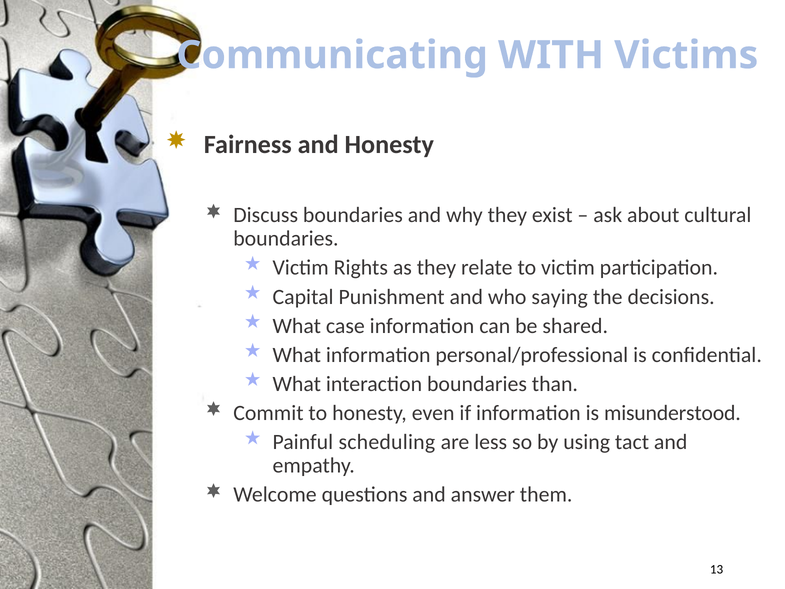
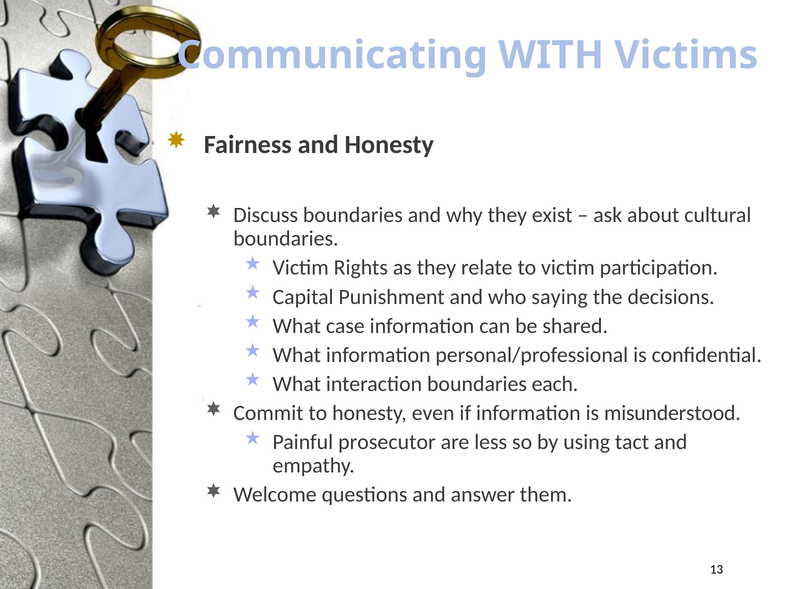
than: than -> each
scheduling: scheduling -> prosecutor
